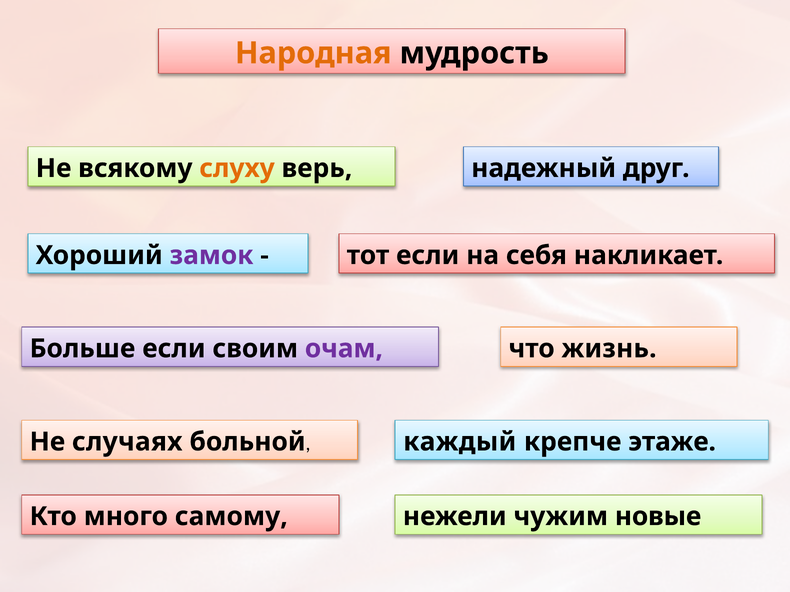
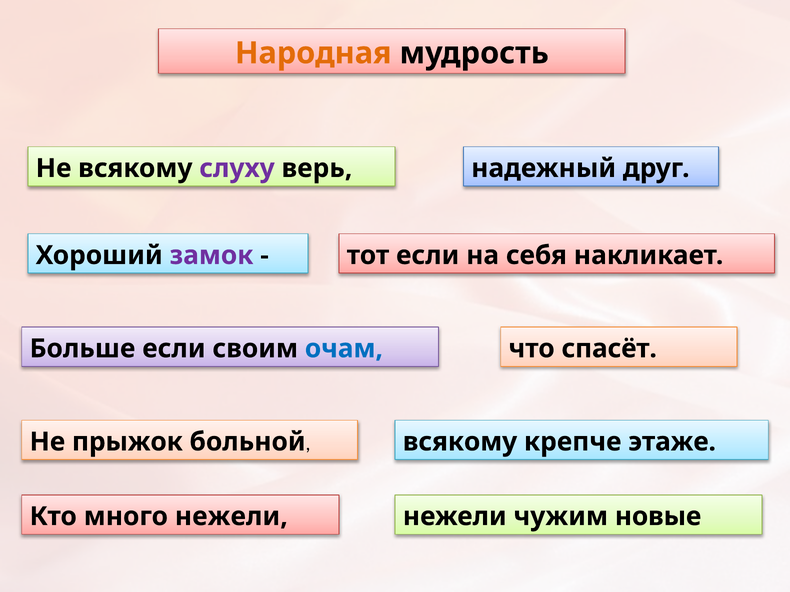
слуху colour: orange -> purple
очам colour: purple -> blue
жизнь: жизнь -> спасёт
случаях: случаях -> прыжок
каждый at (460, 442): каждый -> всякому
много самому: самому -> нежели
